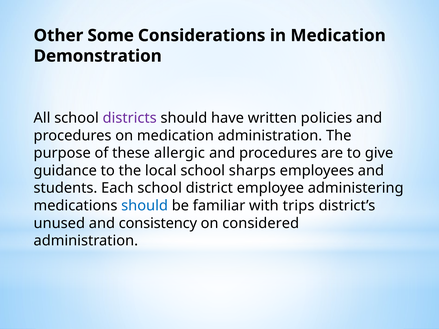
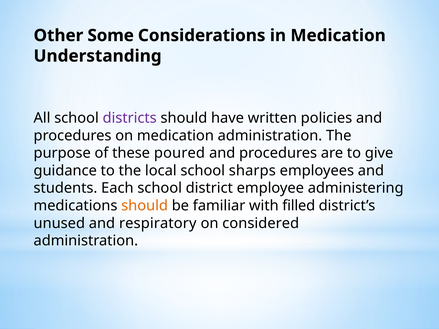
Demonstration: Demonstration -> Understanding
allergic: allergic -> poured
should at (145, 206) colour: blue -> orange
trips: trips -> filled
consistency: consistency -> respiratory
